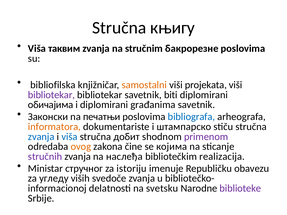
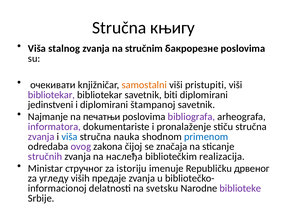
таквим: таквим -> stalnog
bibliofilska: bibliofilska -> очекивати
projekata: projekata -> pristupiti
обичајима: обичајима -> jedinstveni
građanima: građanima -> štampanoj
Законски: Законски -> Najmanje
bibliografa colour: blue -> purple
informatora colour: orange -> purple
штампарско: штампарско -> pronalaženje
zvanja at (41, 137) colour: blue -> purple
добит: добит -> nauka
primenom colour: purple -> blue
ovog colour: orange -> purple
čine: čine -> čijoj
којима: којима -> značaja
obavezu: obavezu -> дрвеног
svedoče: svedoče -> предаје
